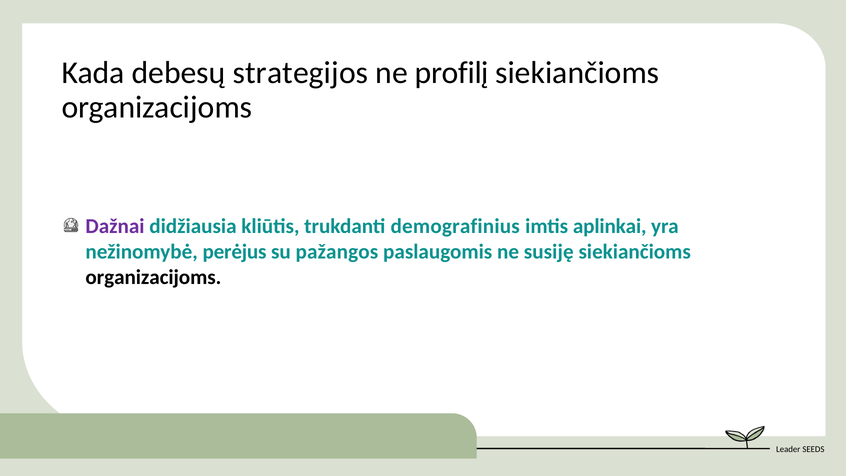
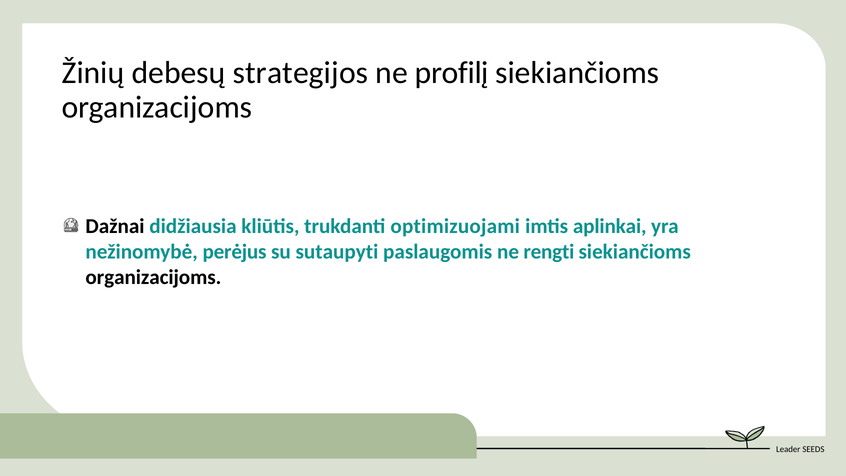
Kada: Kada -> Žinių
Dažnai colour: purple -> black
demografinius: demografinius -> optimizuojami
pažangos: pažangos -> sutaupyti
susiję: susiję -> rengti
